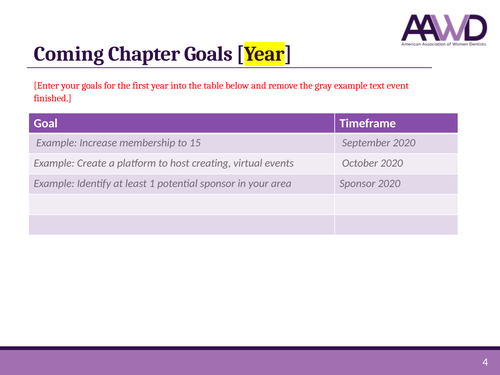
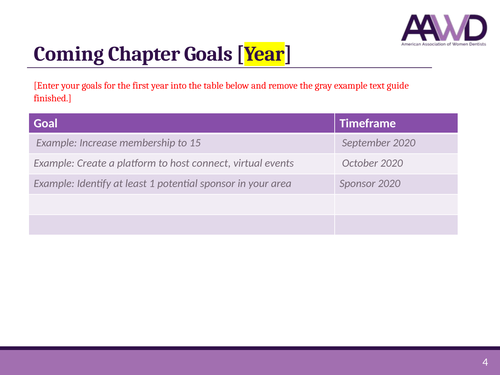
event: event -> guide
creating: creating -> connect
